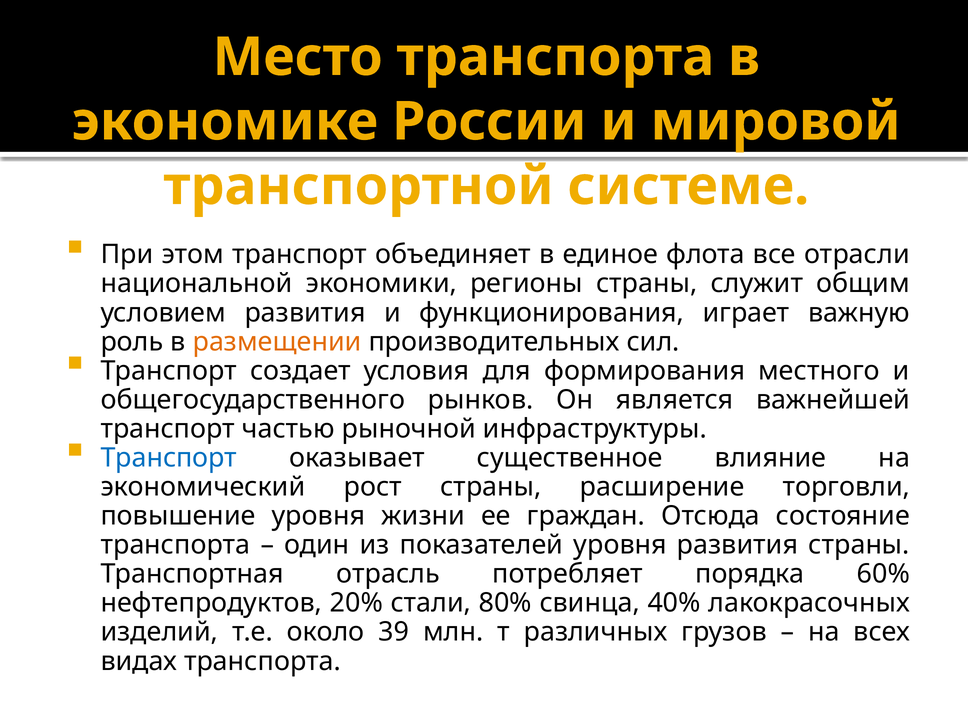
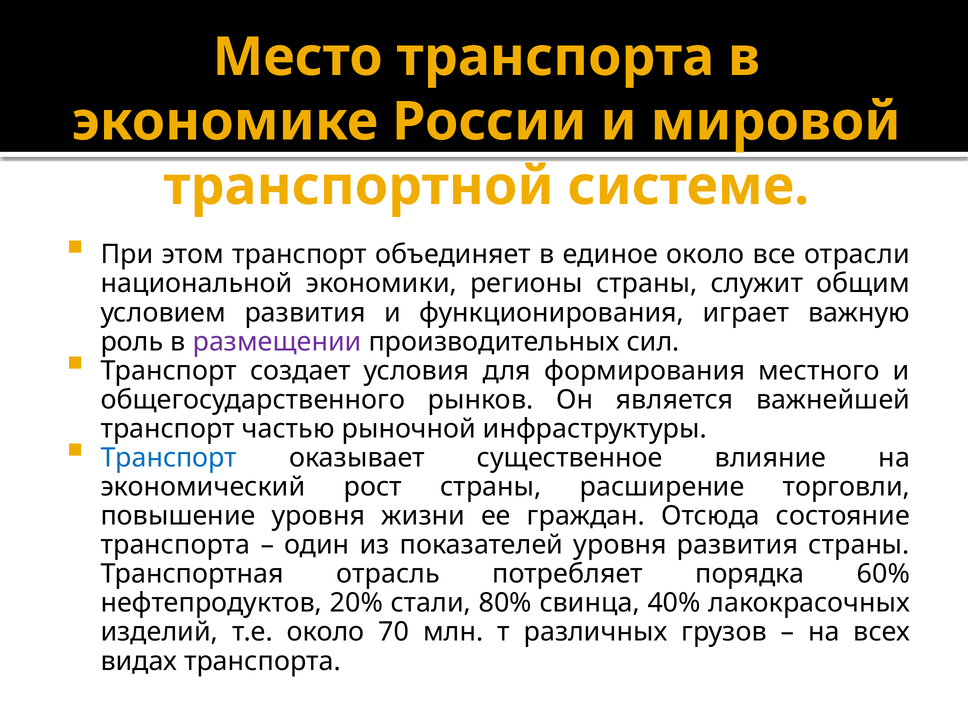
единое флота: флота -> около
размещении colour: orange -> purple
39: 39 -> 70
